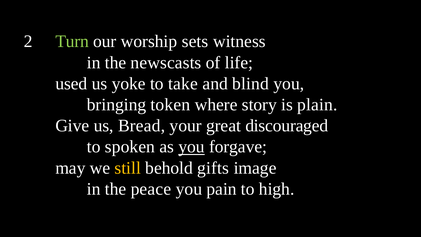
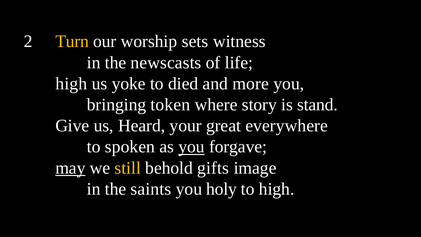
Turn colour: light green -> yellow
used at (71, 84): used -> high
take: take -> died
blind: blind -> more
plain: plain -> stand
Bread: Bread -> Heard
discouraged: discouraged -> everywhere
may underline: none -> present
peace: peace -> saints
pain: pain -> holy
